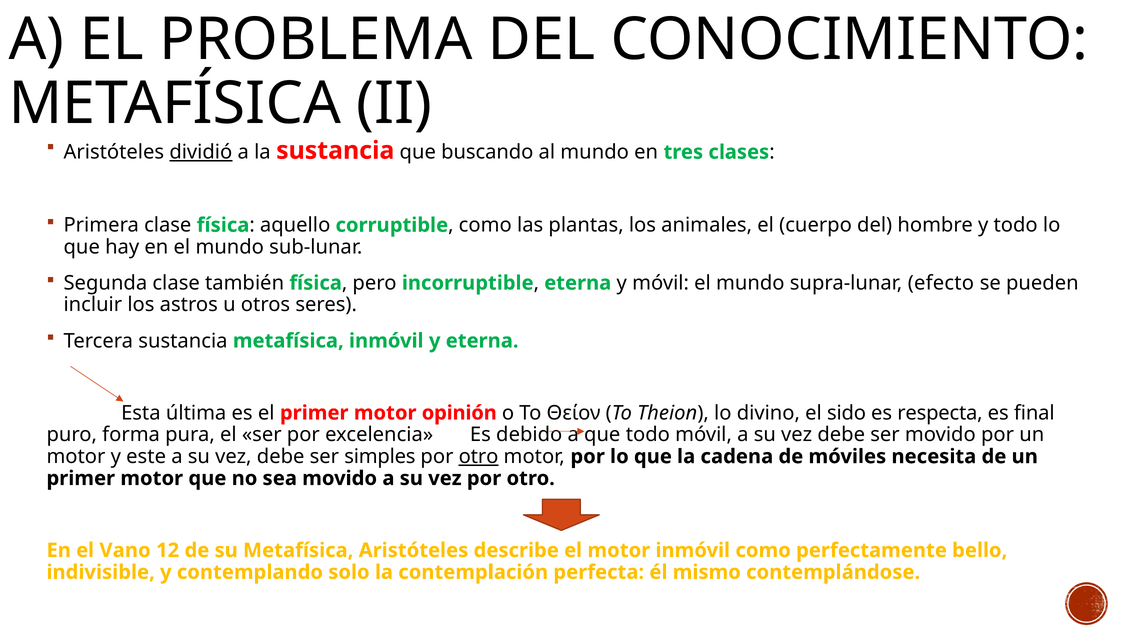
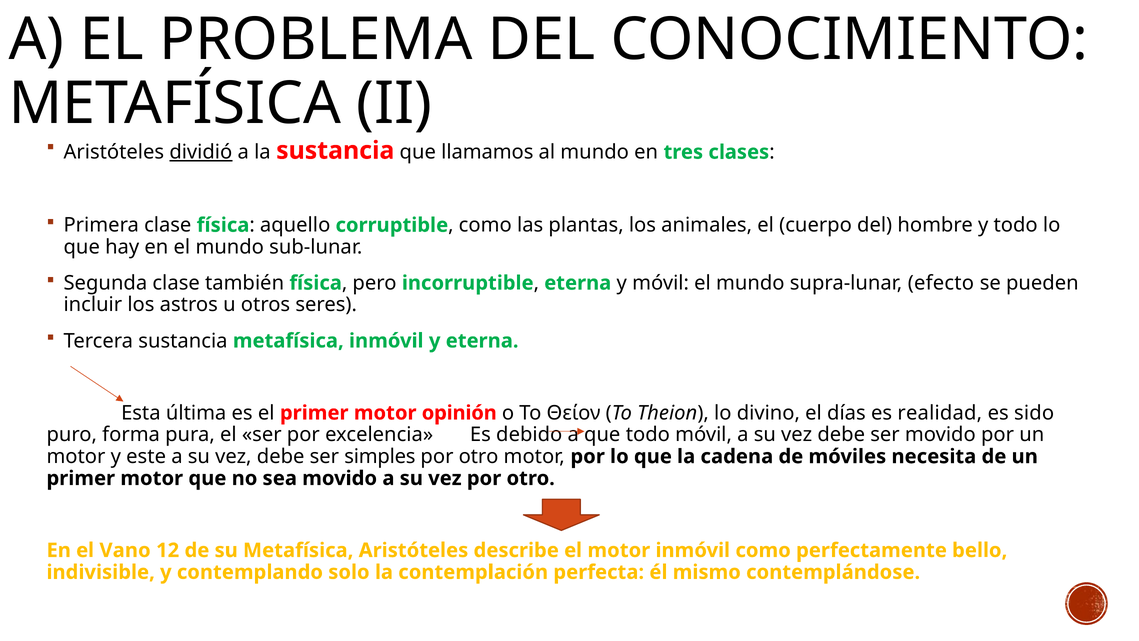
buscando: buscando -> llamamos
sido: sido -> días
respecta: respecta -> realidad
final: final -> sido
otro at (479, 456) underline: present -> none
